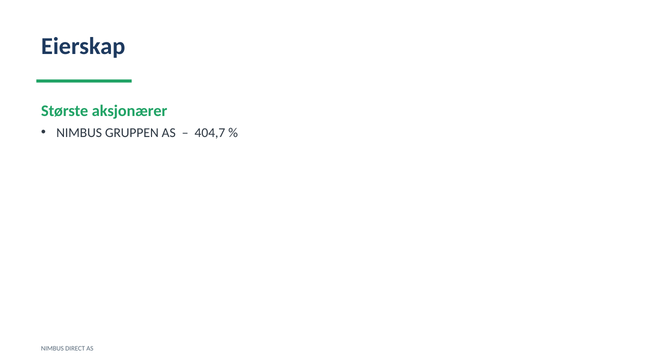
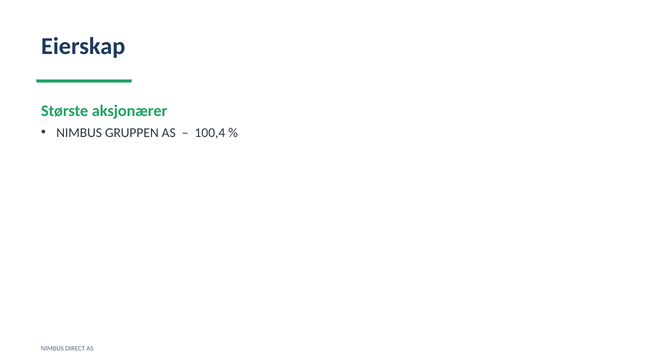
404,7: 404,7 -> 100,4
